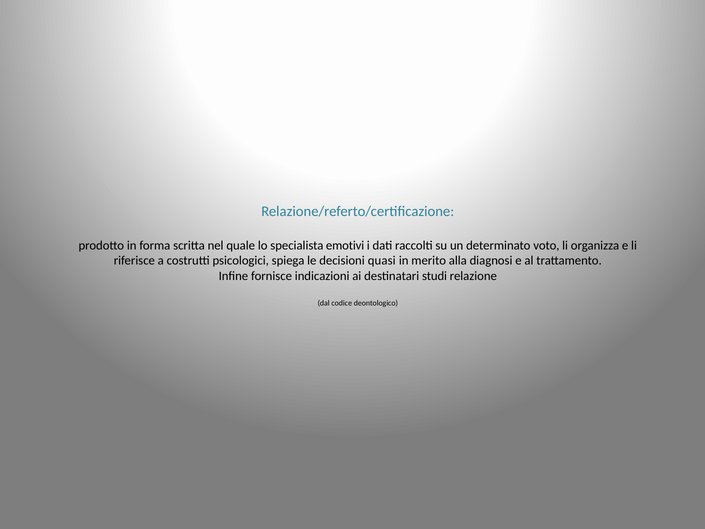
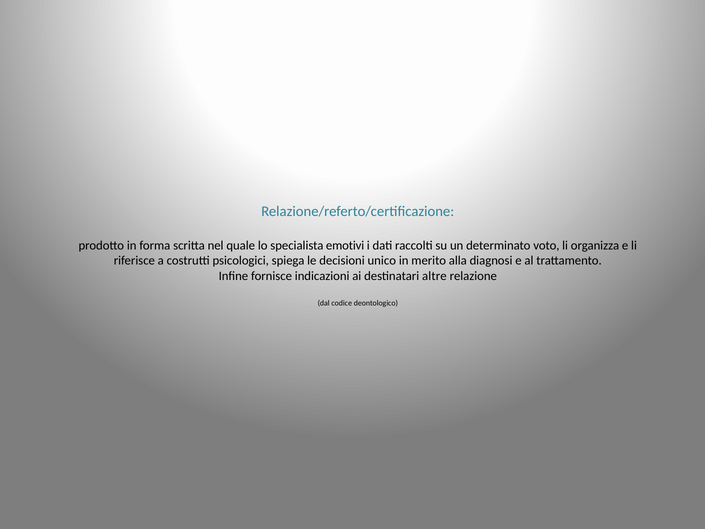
quasi: quasi -> unico
studi: studi -> altre
